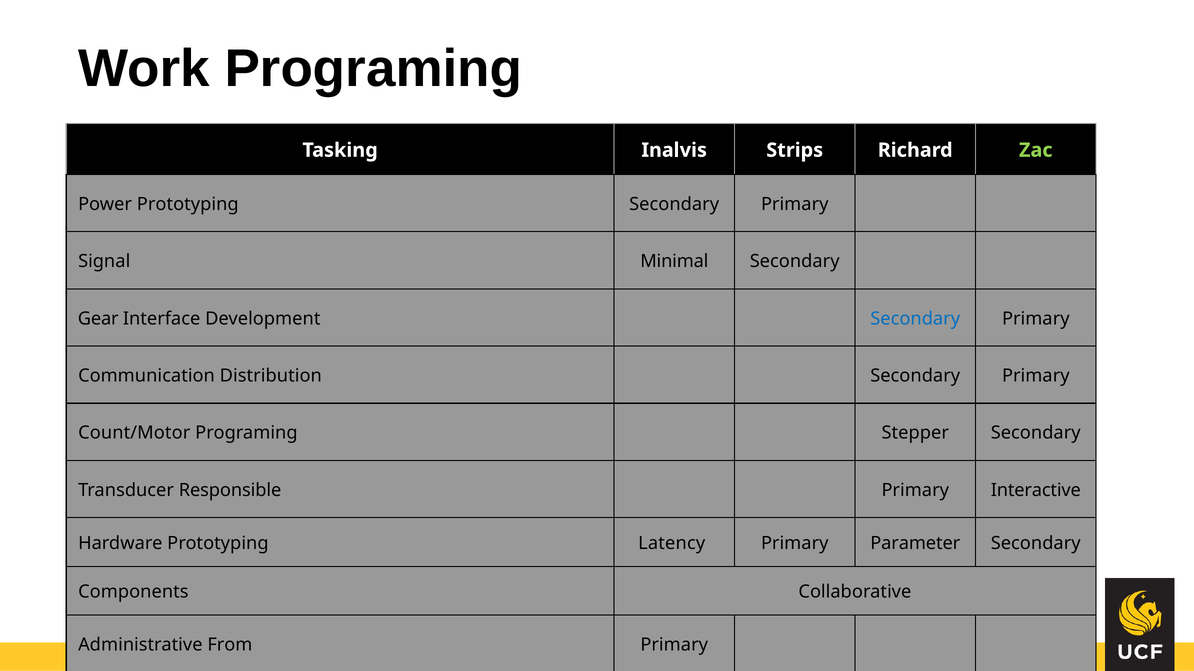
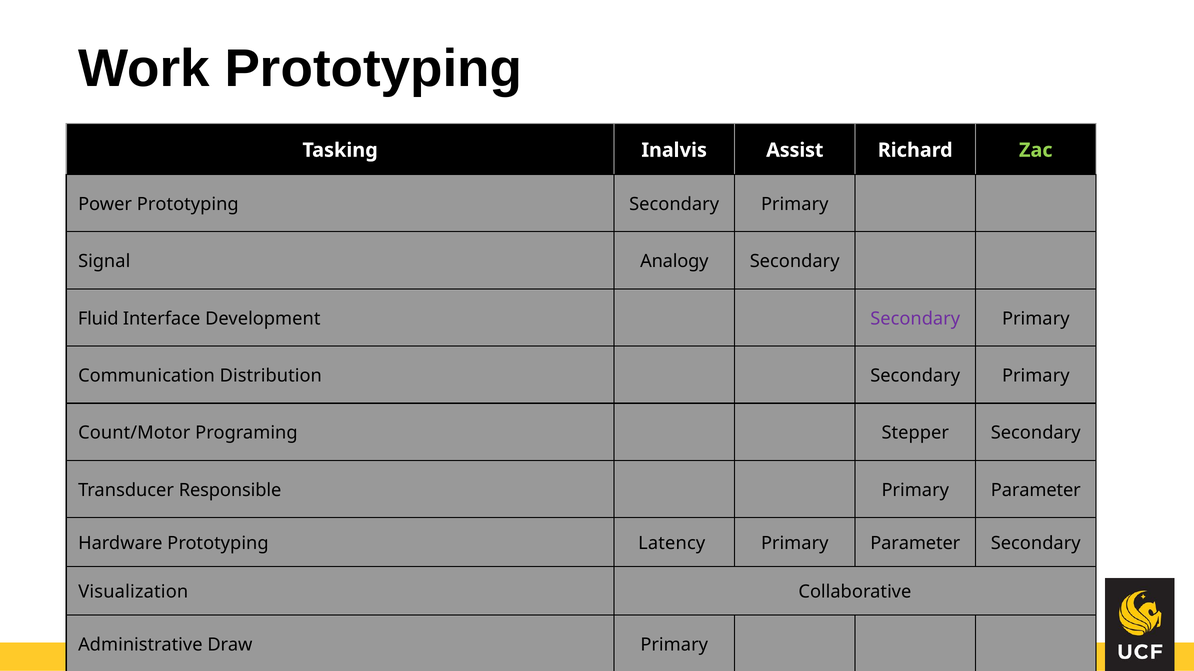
Work Programing: Programing -> Prototyping
Strips: Strips -> Assist
Minimal: Minimal -> Analogy
Gear: Gear -> Fluid
Secondary at (915, 319) colour: blue -> purple
Interactive at (1036, 491): Interactive -> Parameter
Components: Components -> Visualization
From: From -> Draw
